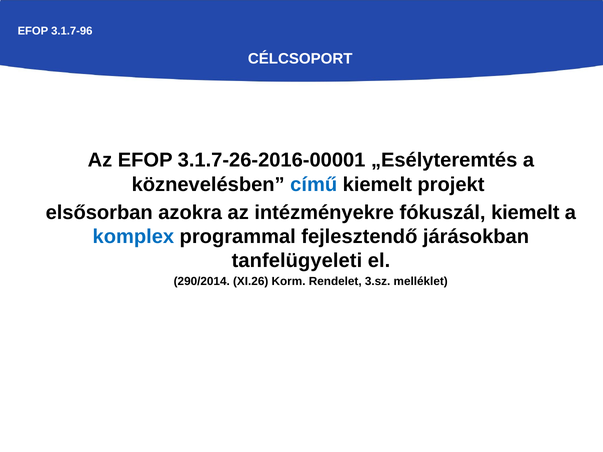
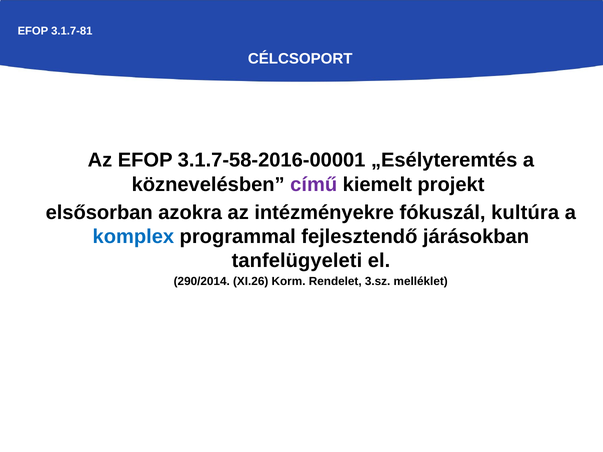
3.1.7-96: 3.1.7-96 -> 3.1.7-81
3.1.7-26-2016-00001: 3.1.7-26-2016-00001 -> 3.1.7-58-2016-00001
című colour: blue -> purple
fókuszál kiemelt: kiemelt -> kultúra
